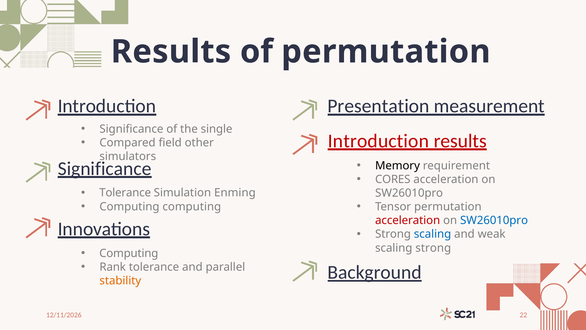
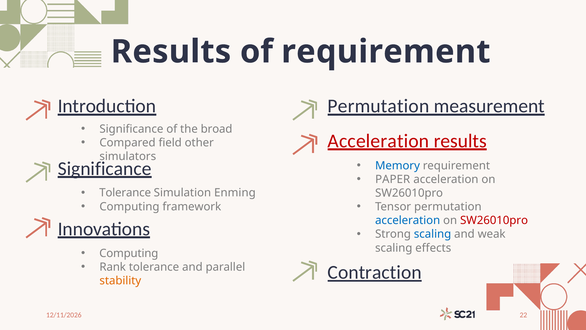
of permutation: permutation -> requirement
Presentation at (378, 106): Presentation -> Permutation
single: single -> broad
Introduction at (378, 141): Introduction -> Acceleration
Memory colour: black -> blue
CORES: CORES -> PAPER
Computing computing: computing -> framework
acceleration at (408, 220) colour: red -> blue
SW26010pro at (494, 220) colour: blue -> red
scaling strong: strong -> effects
Background: Background -> Contraction
